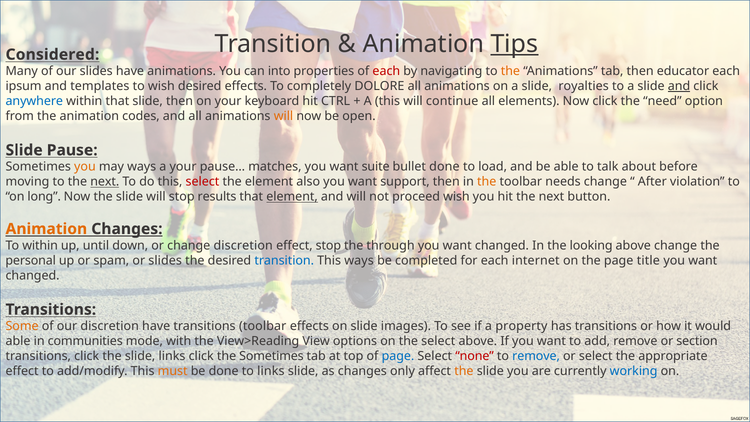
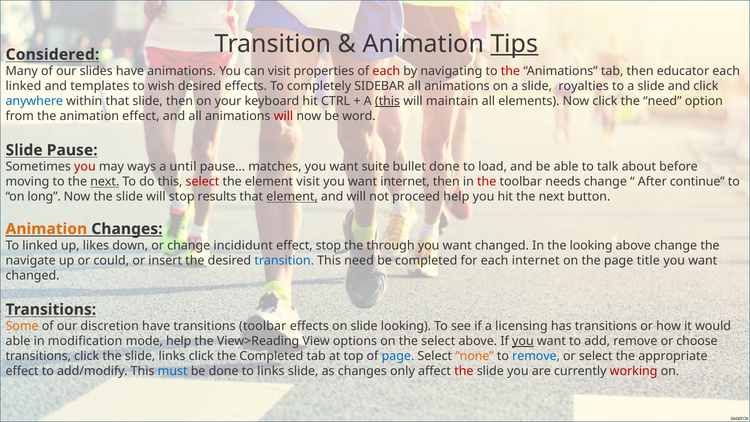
can into: into -> visit
the at (510, 71) colour: orange -> red
ipsum at (24, 86): ipsum -> linked
DOLORE: DOLORE -> SIDEBAR
and at (679, 86) underline: present -> none
this at (387, 101) underline: none -> present
continue: continue -> maintain
animation codes: codes -> effect
will at (283, 116) colour: orange -> red
open: open -> word
you at (85, 167) colour: orange -> red
a your: your -> until
element also: also -> visit
want support: support -> internet
the at (487, 182) colour: orange -> red
violation: violation -> continue
proceed wish: wish -> help
To within: within -> linked
until: until -> likes
change discretion: discretion -> incididunt
personal: personal -> navigate
spam: spam -> could
or slides: slides -> insert
This ways: ways -> need
slide images: images -> looking
property: property -> licensing
communities: communities -> modification
mode with: with -> help
you at (523, 341) underline: none -> present
section: section -> choose
the Sometimes: Sometimes -> Completed
none colour: red -> orange
must colour: orange -> blue
the at (464, 371) colour: orange -> red
working colour: blue -> red
